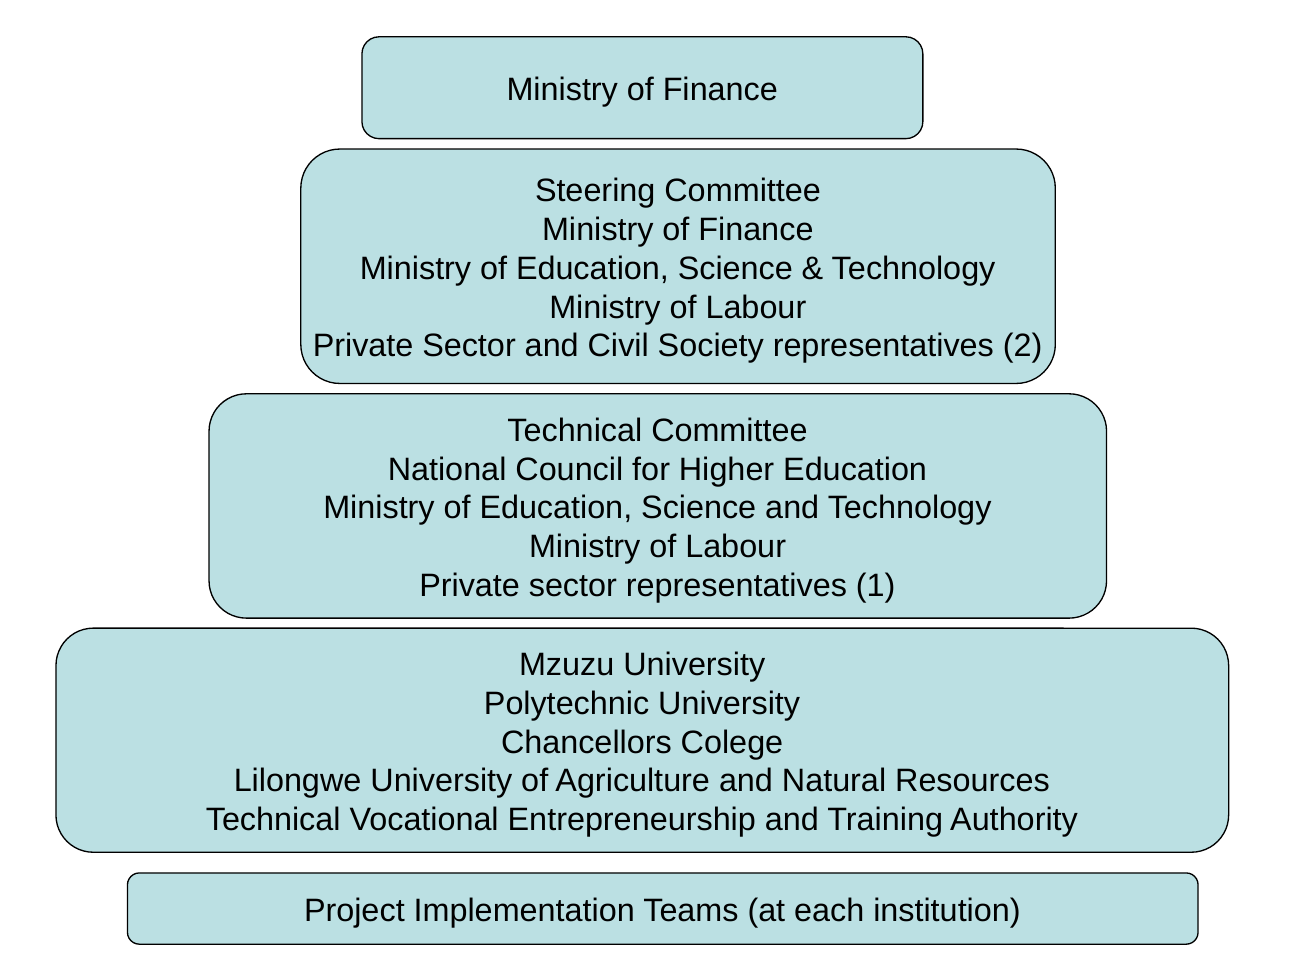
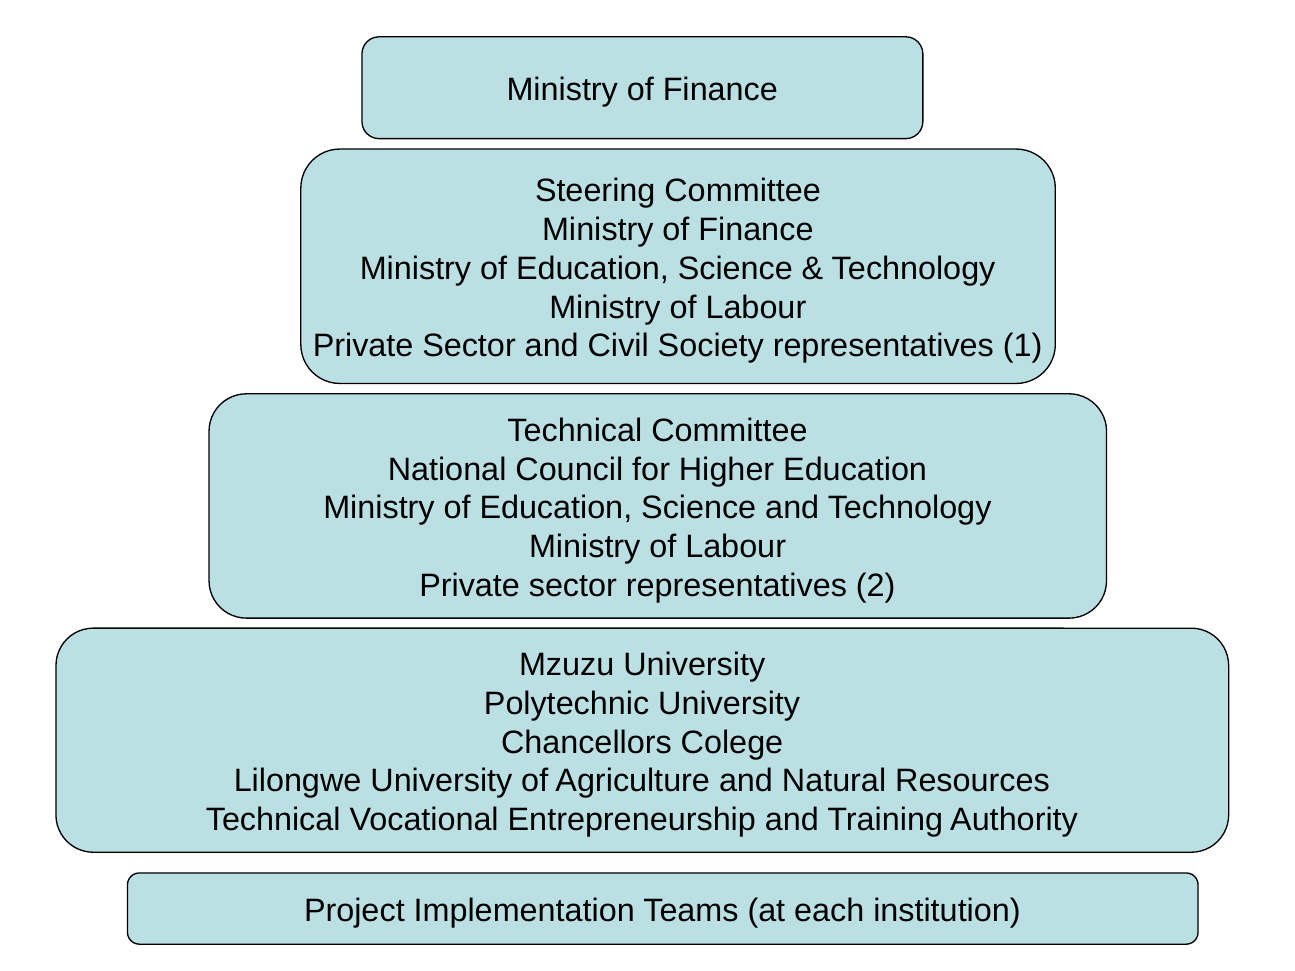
2: 2 -> 1
1: 1 -> 2
